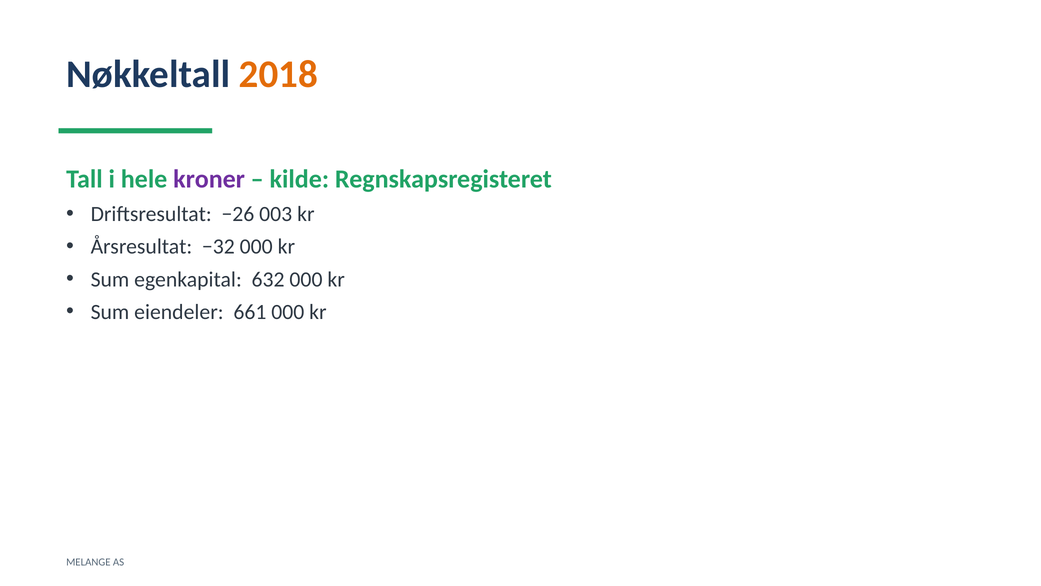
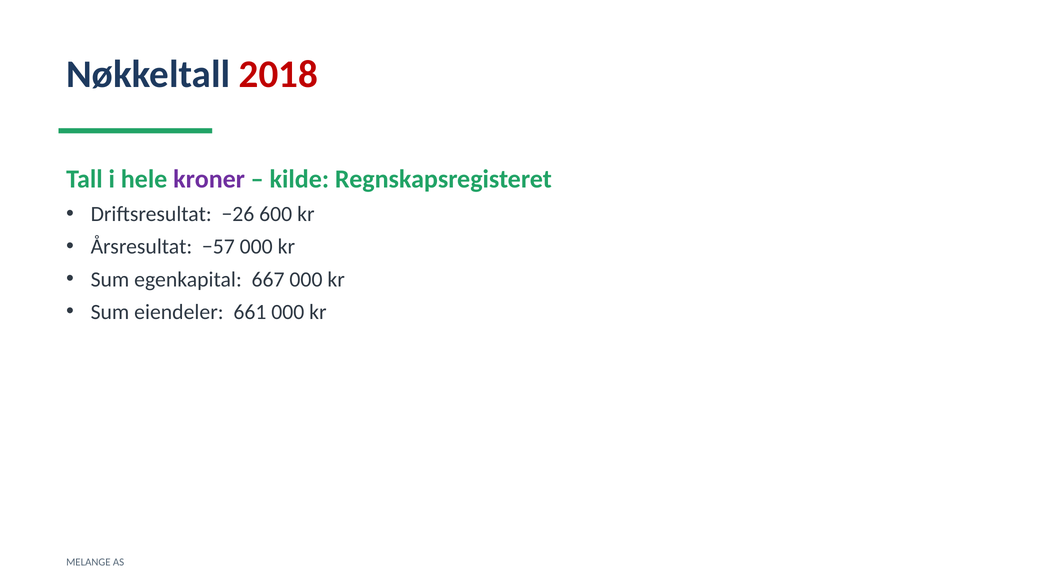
2018 colour: orange -> red
003: 003 -> 600
−32: −32 -> −57
632: 632 -> 667
